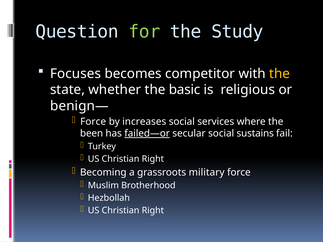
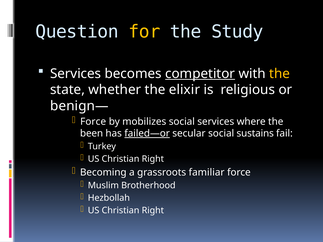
for colour: light green -> yellow
Focuses at (76, 74): Focuses -> Services
competitor underline: none -> present
basic: basic -> elixir
increases: increases -> mobilizes
military: military -> familiar
